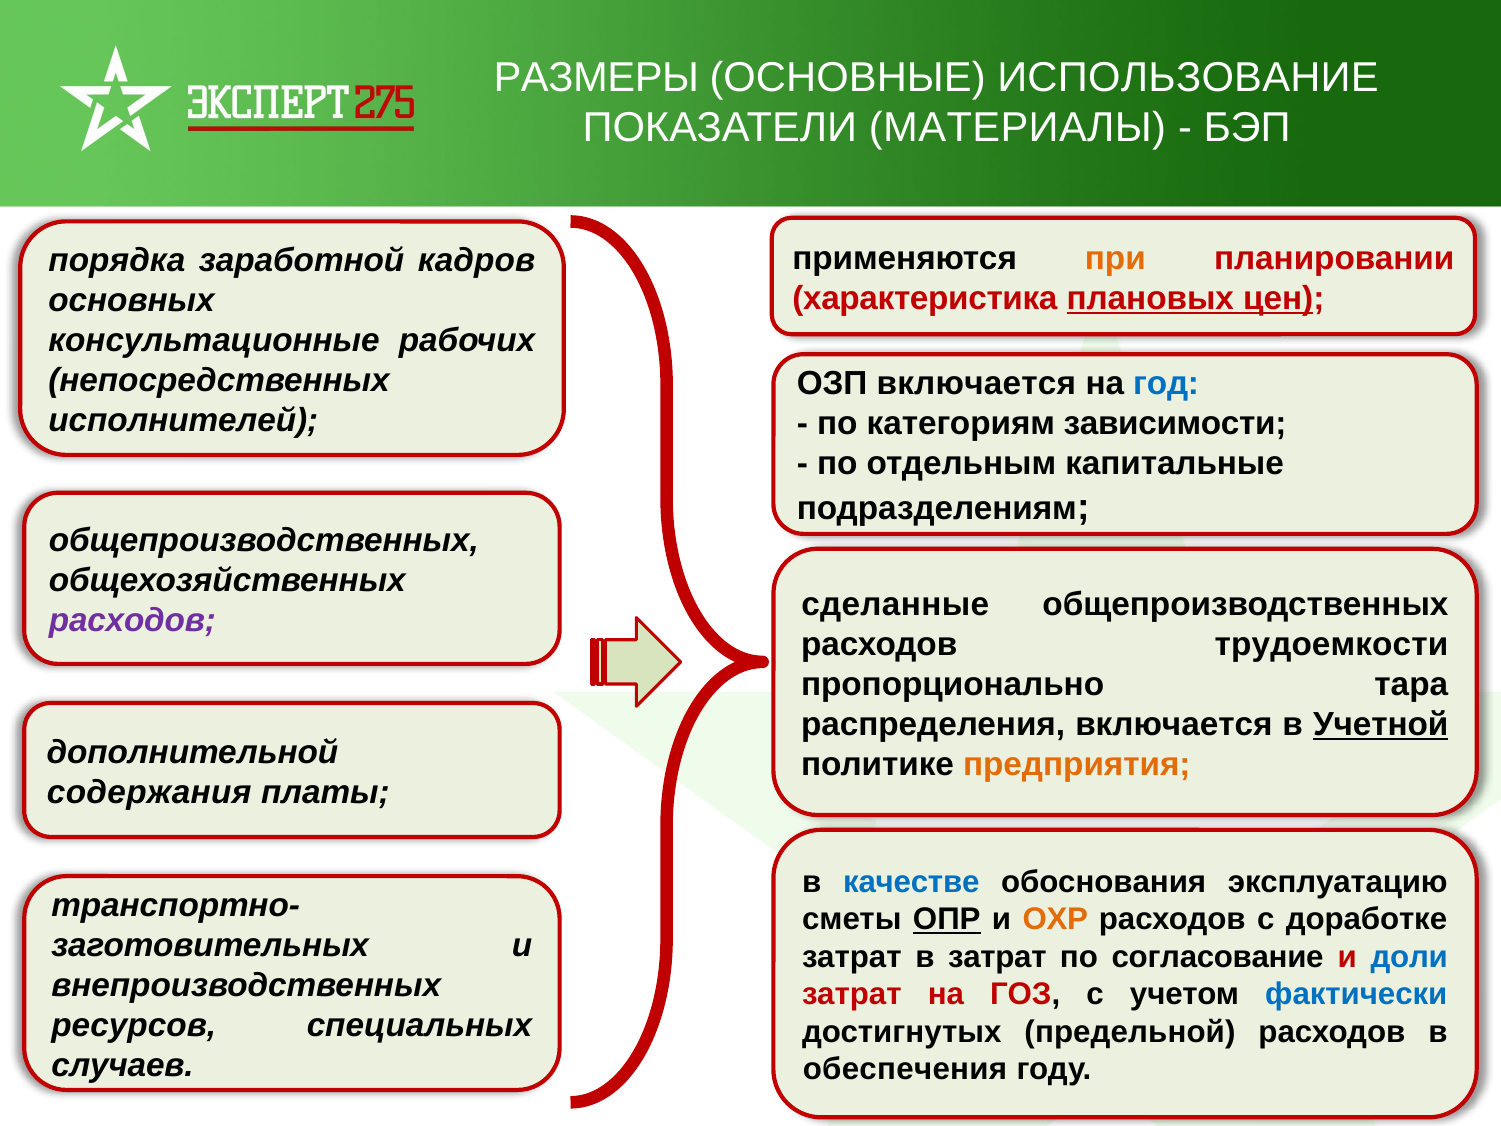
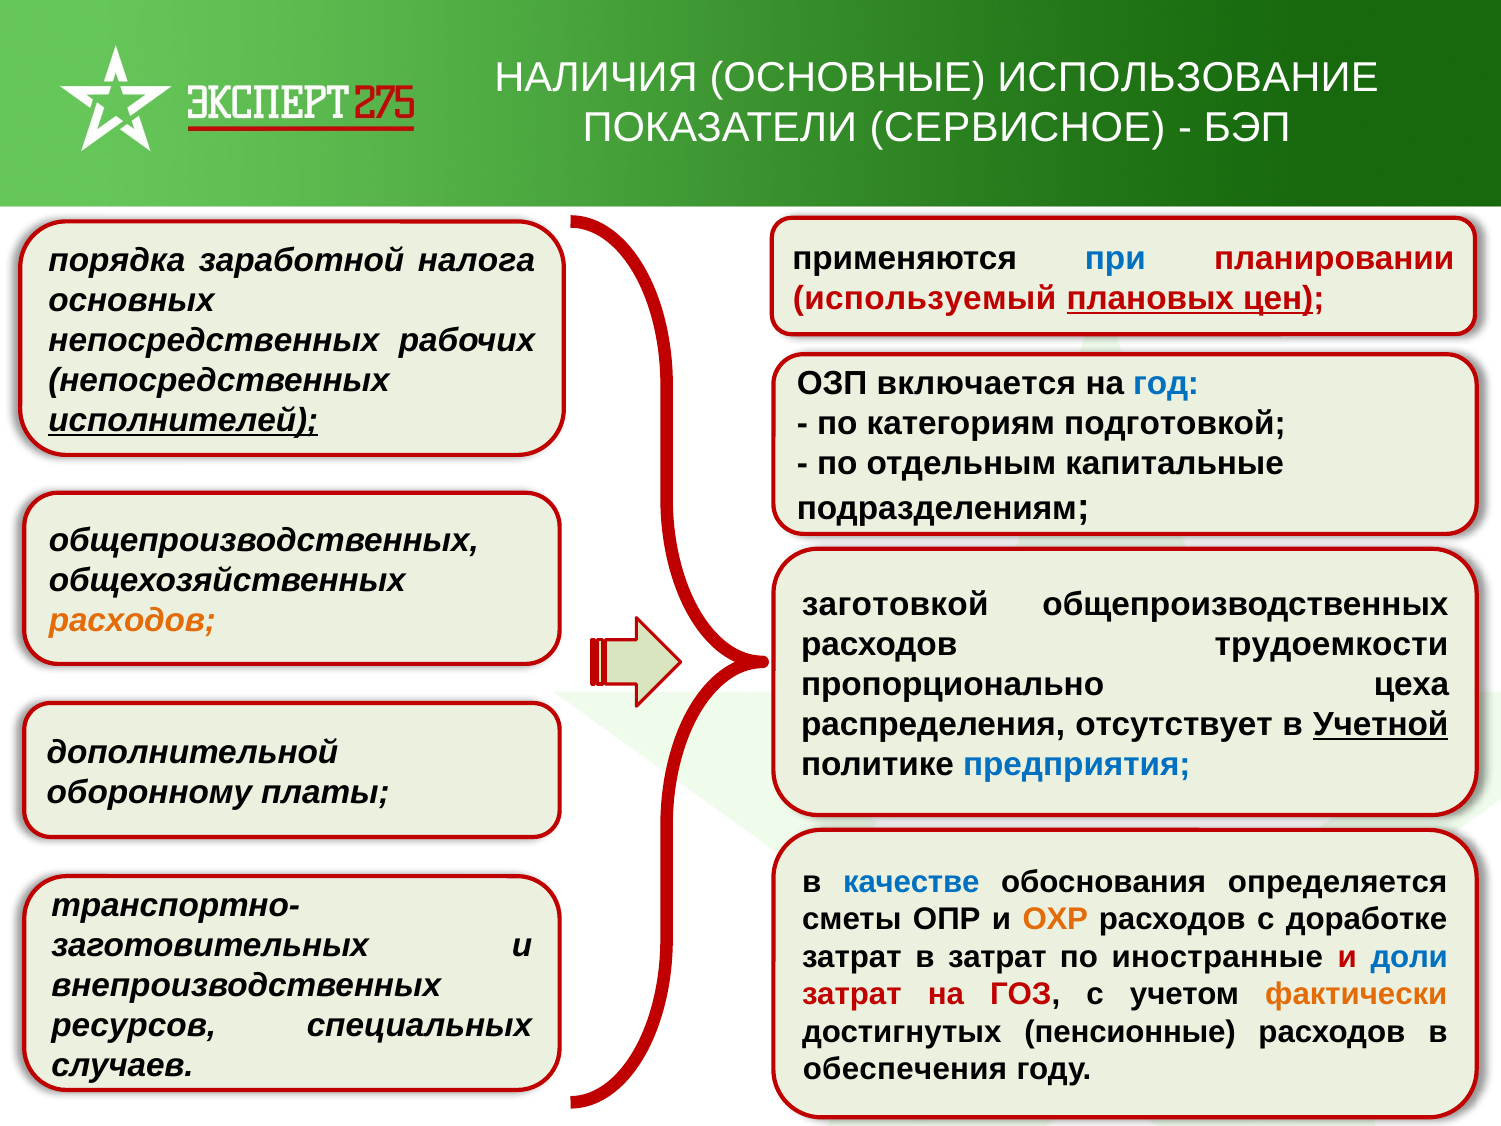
РАЗМЕРЫ: РАЗМЕРЫ -> НАЛИЧИЯ
МАТЕРИАЛЫ: МАТЕРИАЛЫ -> СЕРВИСНОЕ
при colour: orange -> blue
кадров: кадров -> налога
характеристика: характеристика -> используемый
консультационные at (214, 340): консультационные -> непосредственных
исполнителей underline: none -> present
зависимости: зависимости -> подготовкой
сделанные: сделанные -> заготовкой
расходов at (132, 620) colour: purple -> orange
тара: тара -> цеха
распределения включается: включается -> отсутствует
предприятия colour: orange -> blue
содержания: содержания -> оборонному
эксплуатацию: эксплуатацию -> определяется
ОПР underline: present -> none
согласование: согласование -> иностранные
фактически colour: blue -> orange
предельной: предельной -> пенсионные
